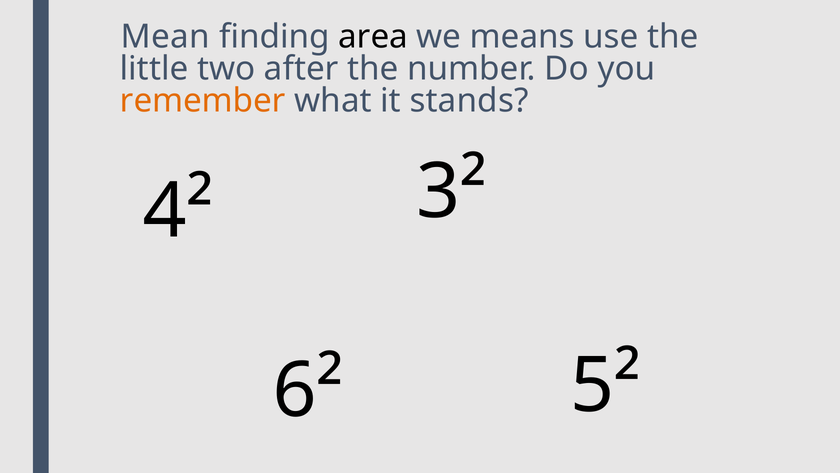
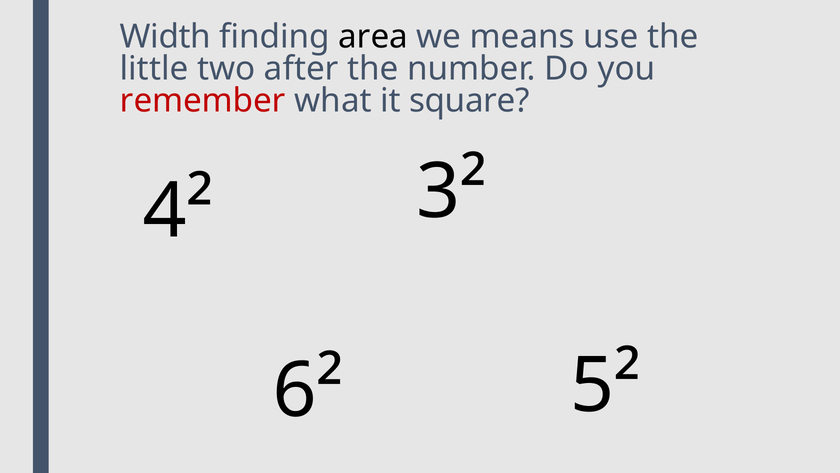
Mean: Mean -> Width
remember colour: orange -> red
stands: stands -> square
